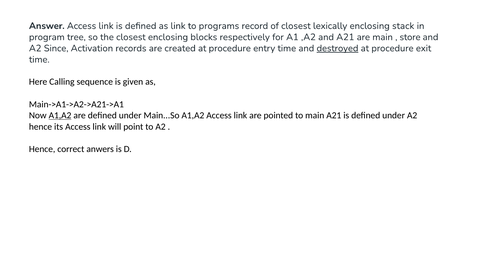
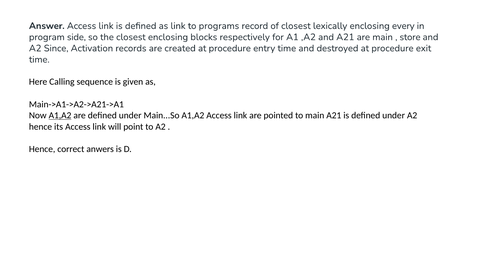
stack: stack -> every
tree: tree -> side
destroyed underline: present -> none
